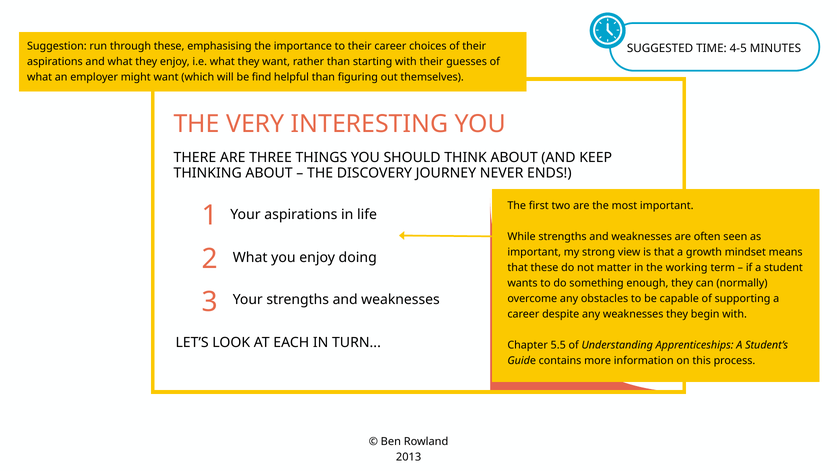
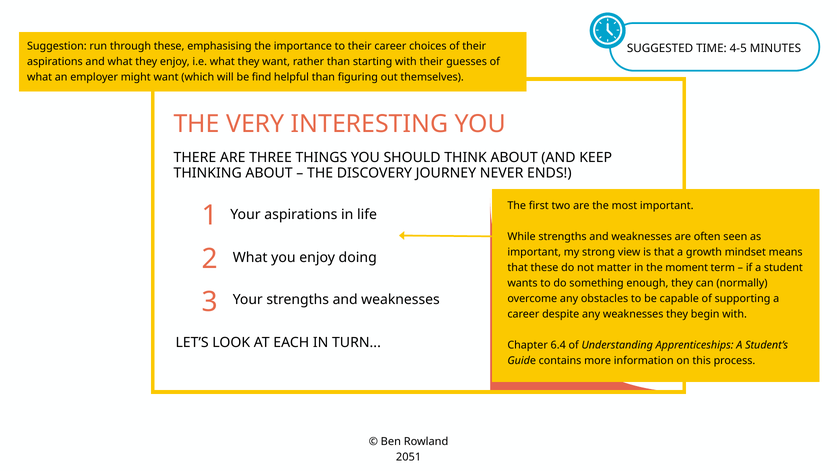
working: working -> moment
5.5: 5.5 -> 6.4
2013: 2013 -> 2051
